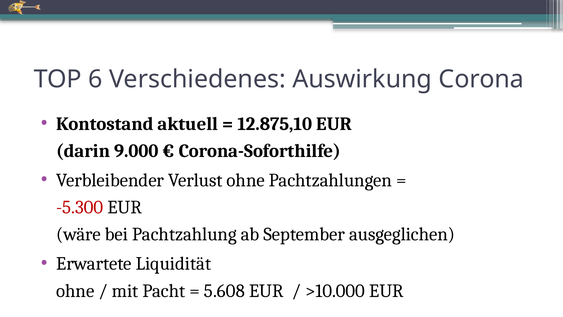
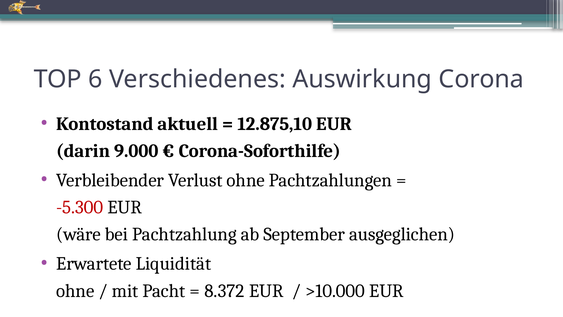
5.608: 5.608 -> 8.372
